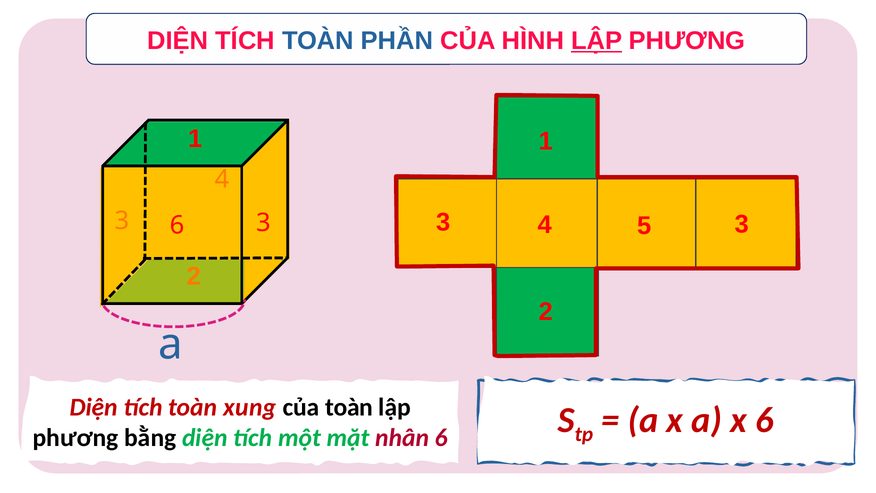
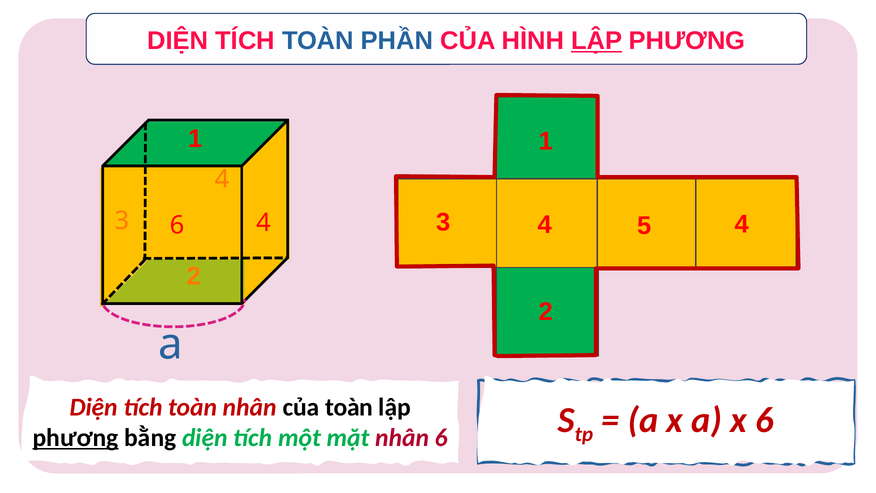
5 3: 3 -> 4
6 3: 3 -> 4
toàn xung: xung -> nhân
phương at (76, 438) underline: none -> present
